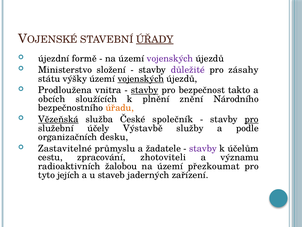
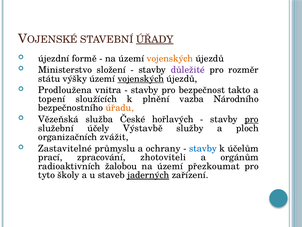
vojenských at (170, 58) colour: purple -> orange
zásahy: zásahy -> rozměr
stavby at (145, 90) underline: present -> none
obcích: obcích -> topení
znění: znění -> vazba
Vězeňská underline: present -> none
společník: společník -> hořlavých
podle: podle -> ploch
desku: desku -> zvážit
žadatele: žadatele -> ochrany
stavby at (203, 148) colour: purple -> blue
cestu: cestu -> prací
významu: významu -> orgánům
jejích: jejích -> školy
jaderných underline: none -> present
